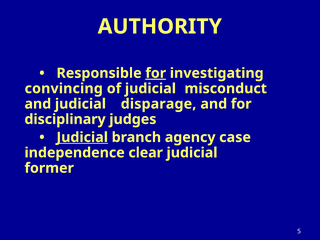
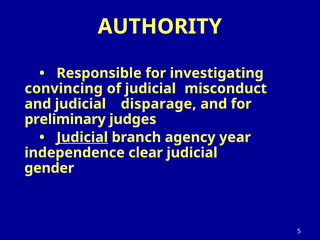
for at (156, 73) underline: present -> none
disciplinary: disciplinary -> preliminary
case: case -> year
former: former -> gender
